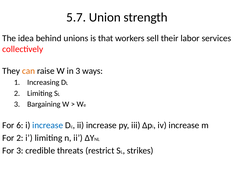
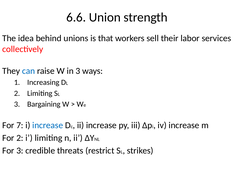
5.7: 5.7 -> 6.6
can colour: orange -> blue
6: 6 -> 7
